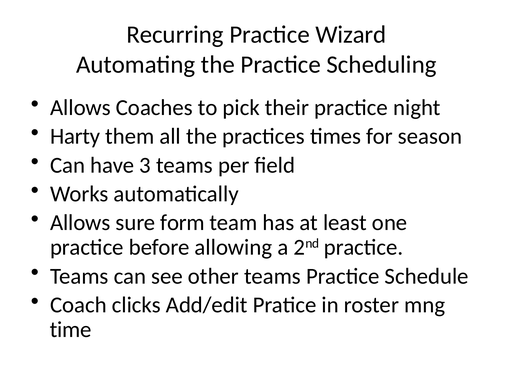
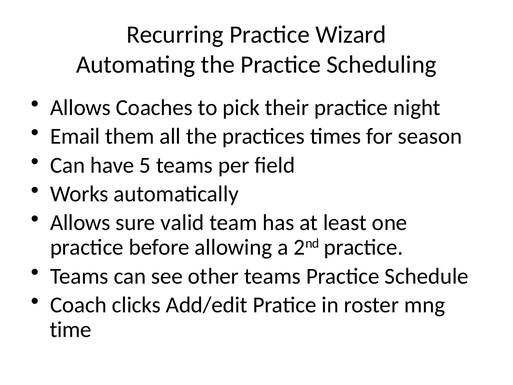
Harty: Harty -> Email
3: 3 -> 5
form: form -> valid
